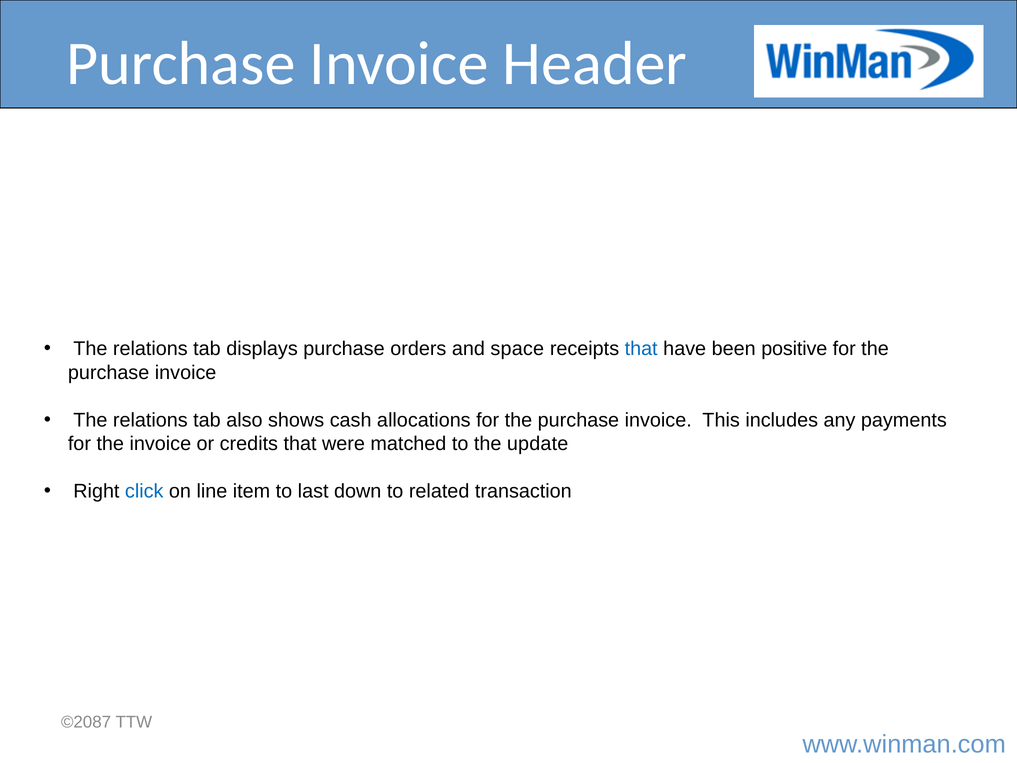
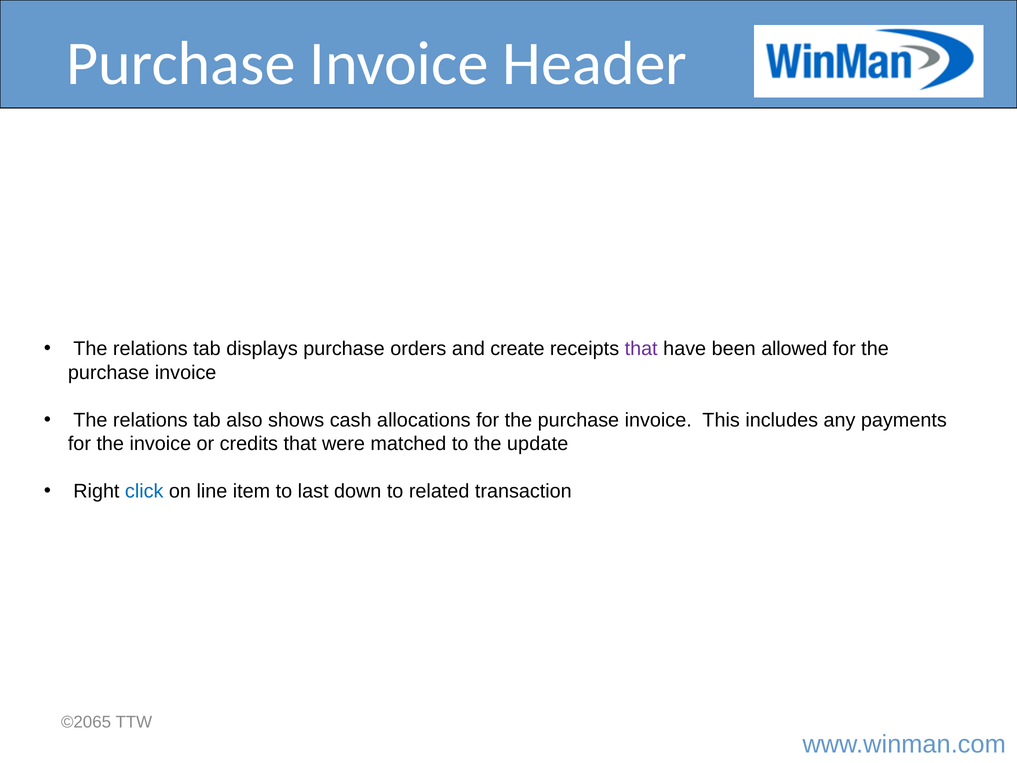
space: space -> create
that at (641, 349) colour: blue -> purple
positive: positive -> allowed
©2087: ©2087 -> ©2065
